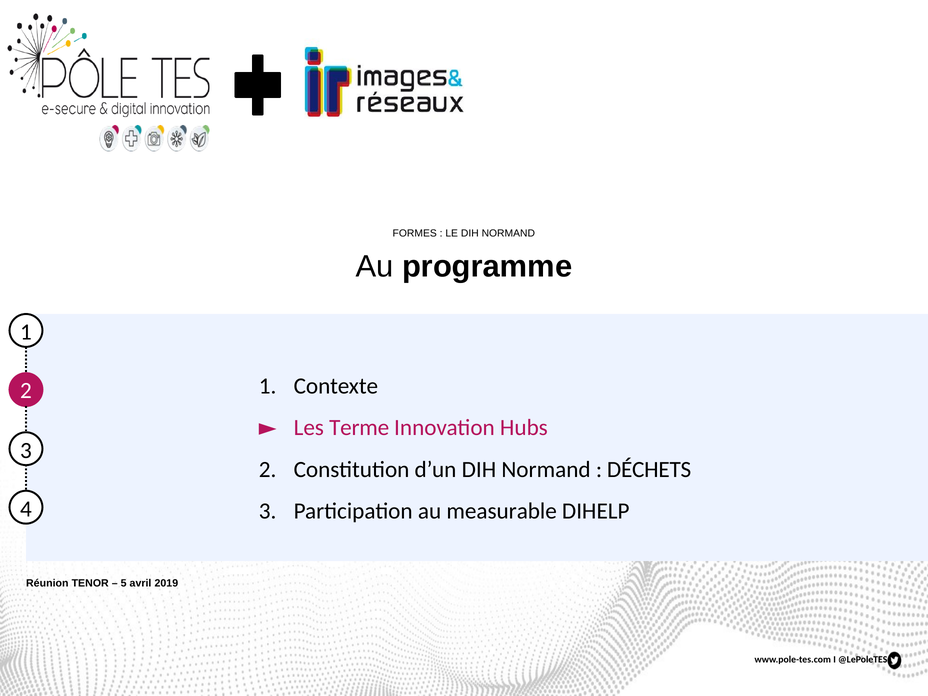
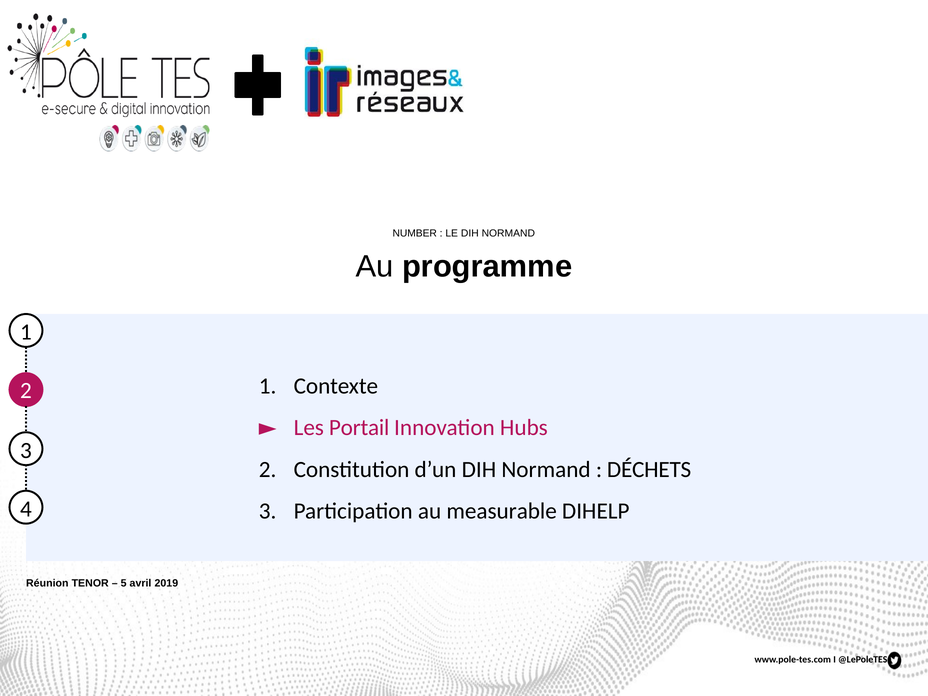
FORMES: FORMES -> NUMBER
Terme: Terme -> Portail
